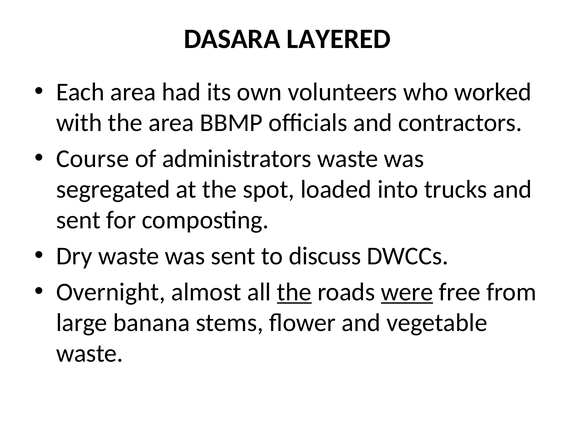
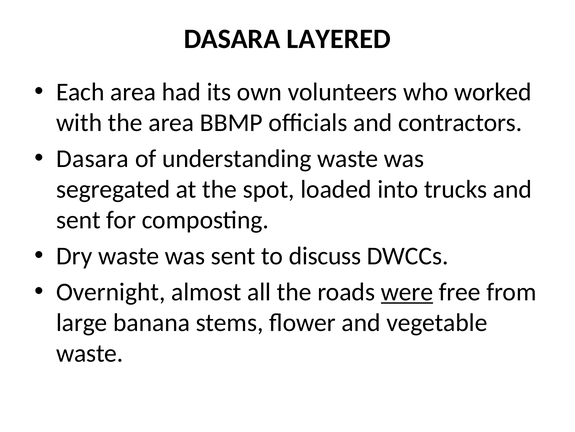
Course at (93, 158): Course -> Dasara
administrators: administrators -> understanding
the at (294, 291) underline: present -> none
